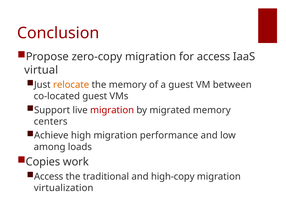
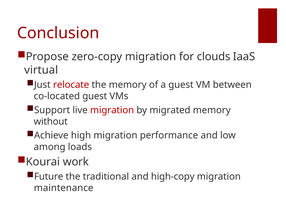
for access: access -> clouds
relocate colour: orange -> red
centers: centers -> without
Copies: Copies -> Kourai
Access at (49, 176): Access -> Future
virtualization: virtualization -> maintenance
